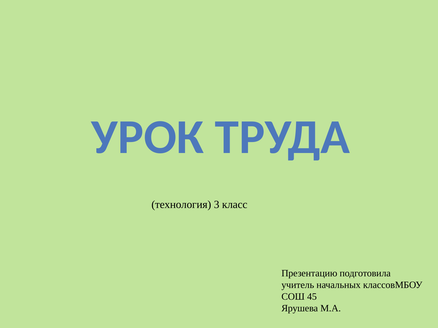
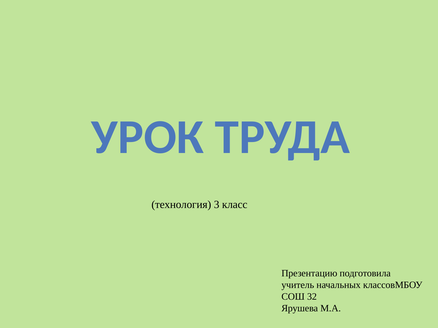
45: 45 -> 32
